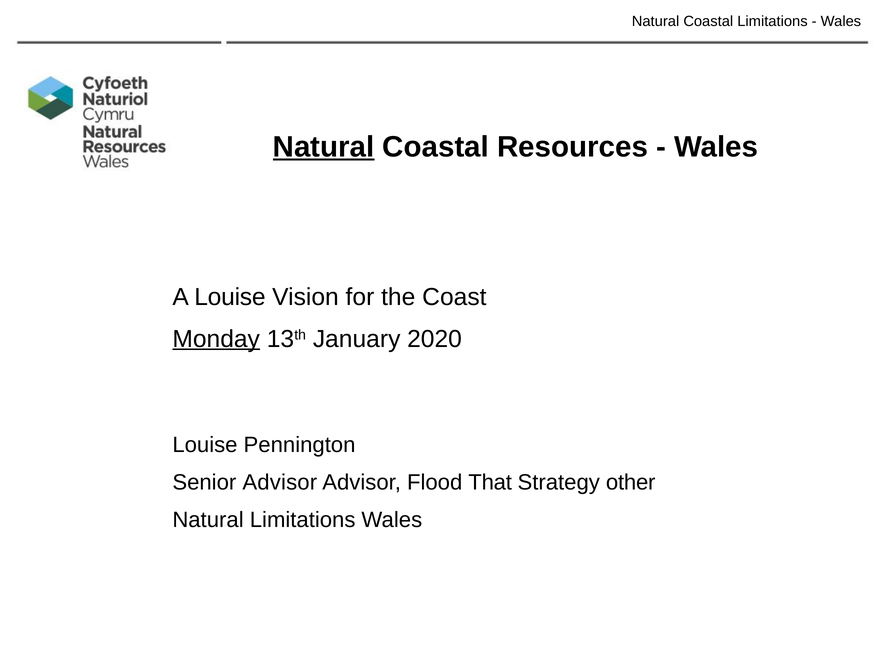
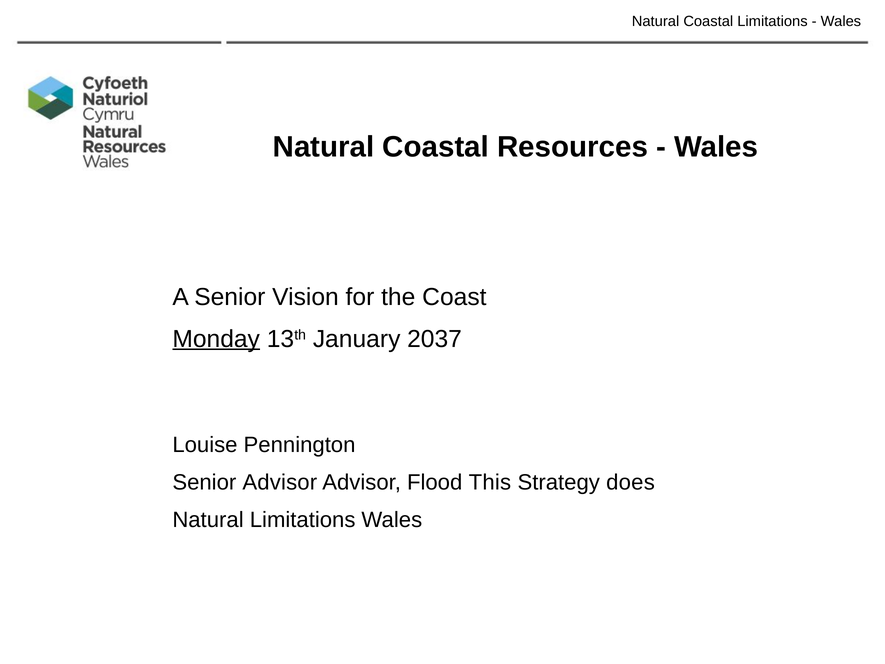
Natural at (324, 147) underline: present -> none
A Louise: Louise -> Senior
2020: 2020 -> 2037
That: That -> This
other: other -> does
